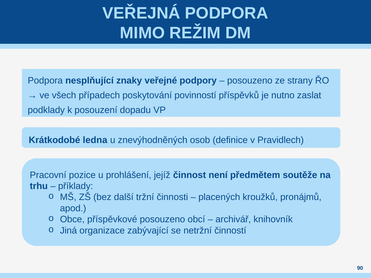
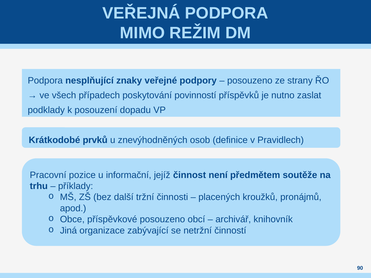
ledna: ledna -> prvků
prohlášení: prohlášení -> informační
